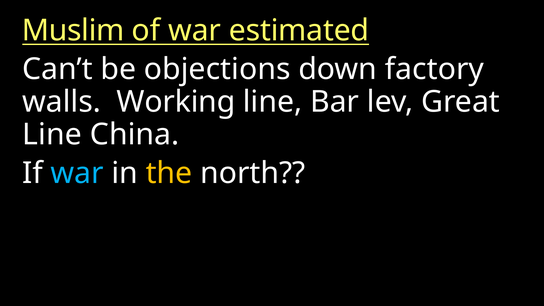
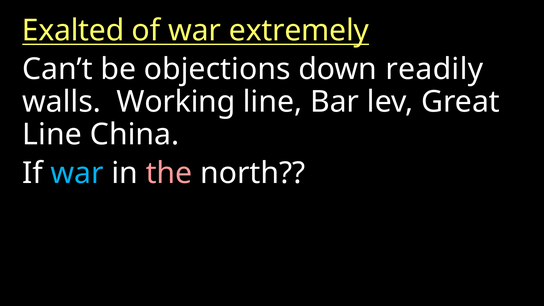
Muslim: Muslim -> Exalted
estimated: estimated -> extremely
factory: factory -> readily
the colour: yellow -> pink
